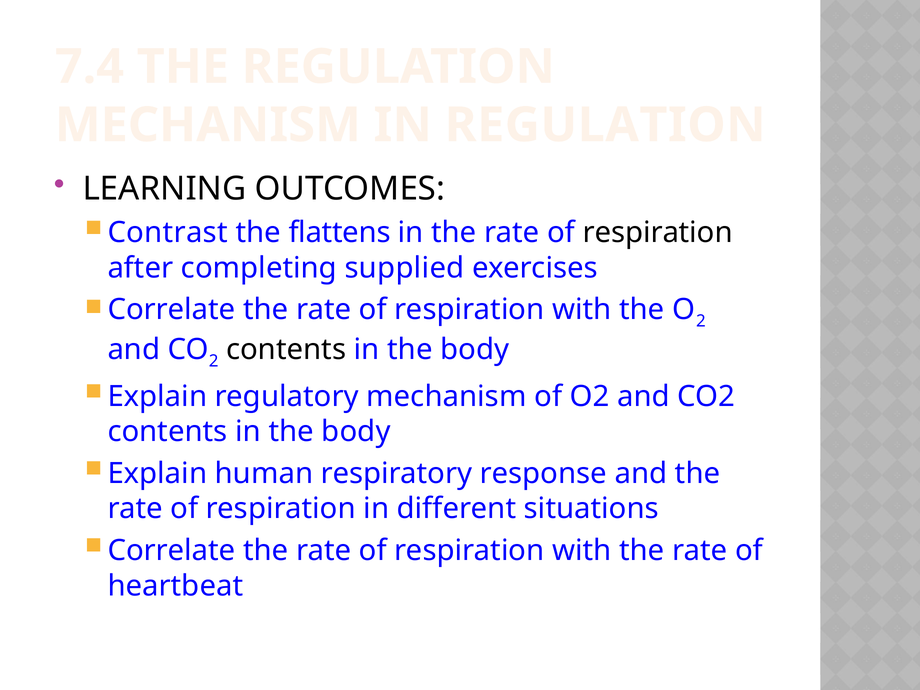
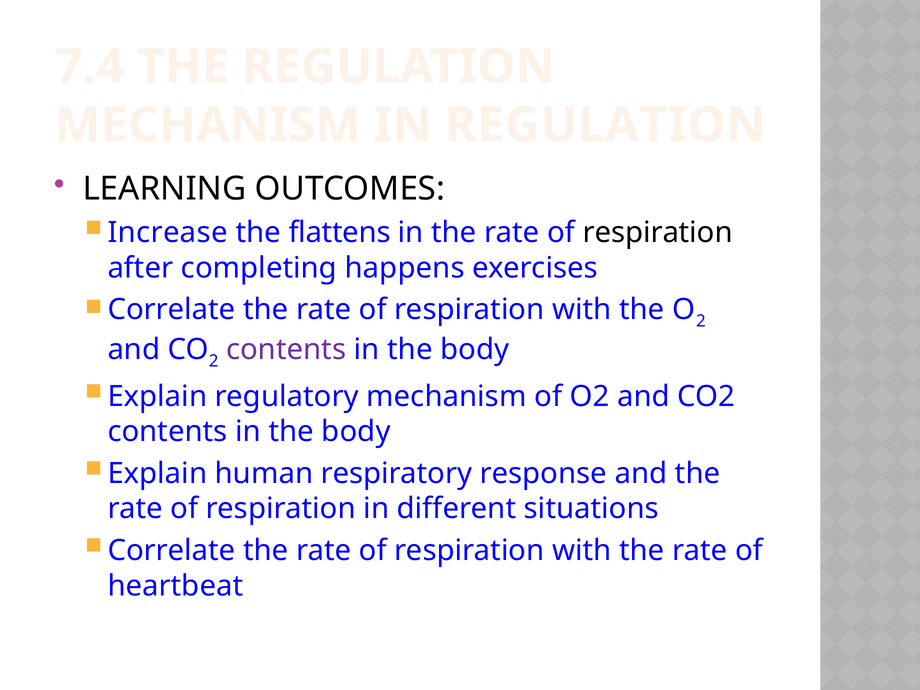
Contrast: Contrast -> Increase
supplied: supplied -> happens
contents at (286, 350) colour: black -> purple
